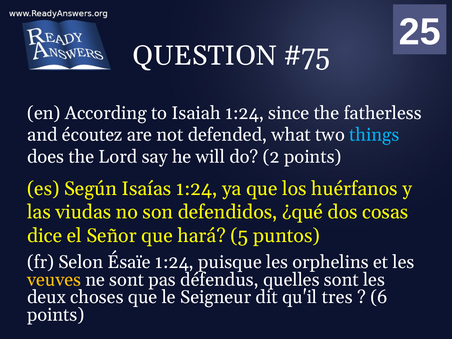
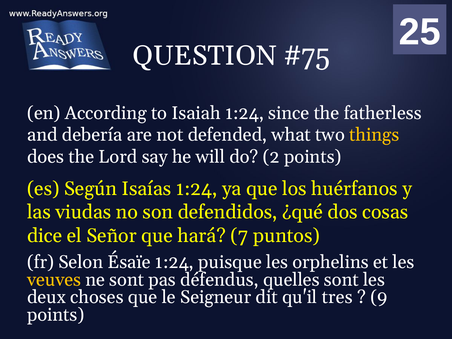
écoutez: écoutez -> debería
things colour: light blue -> yellow
5: 5 -> 7
6: 6 -> 9
